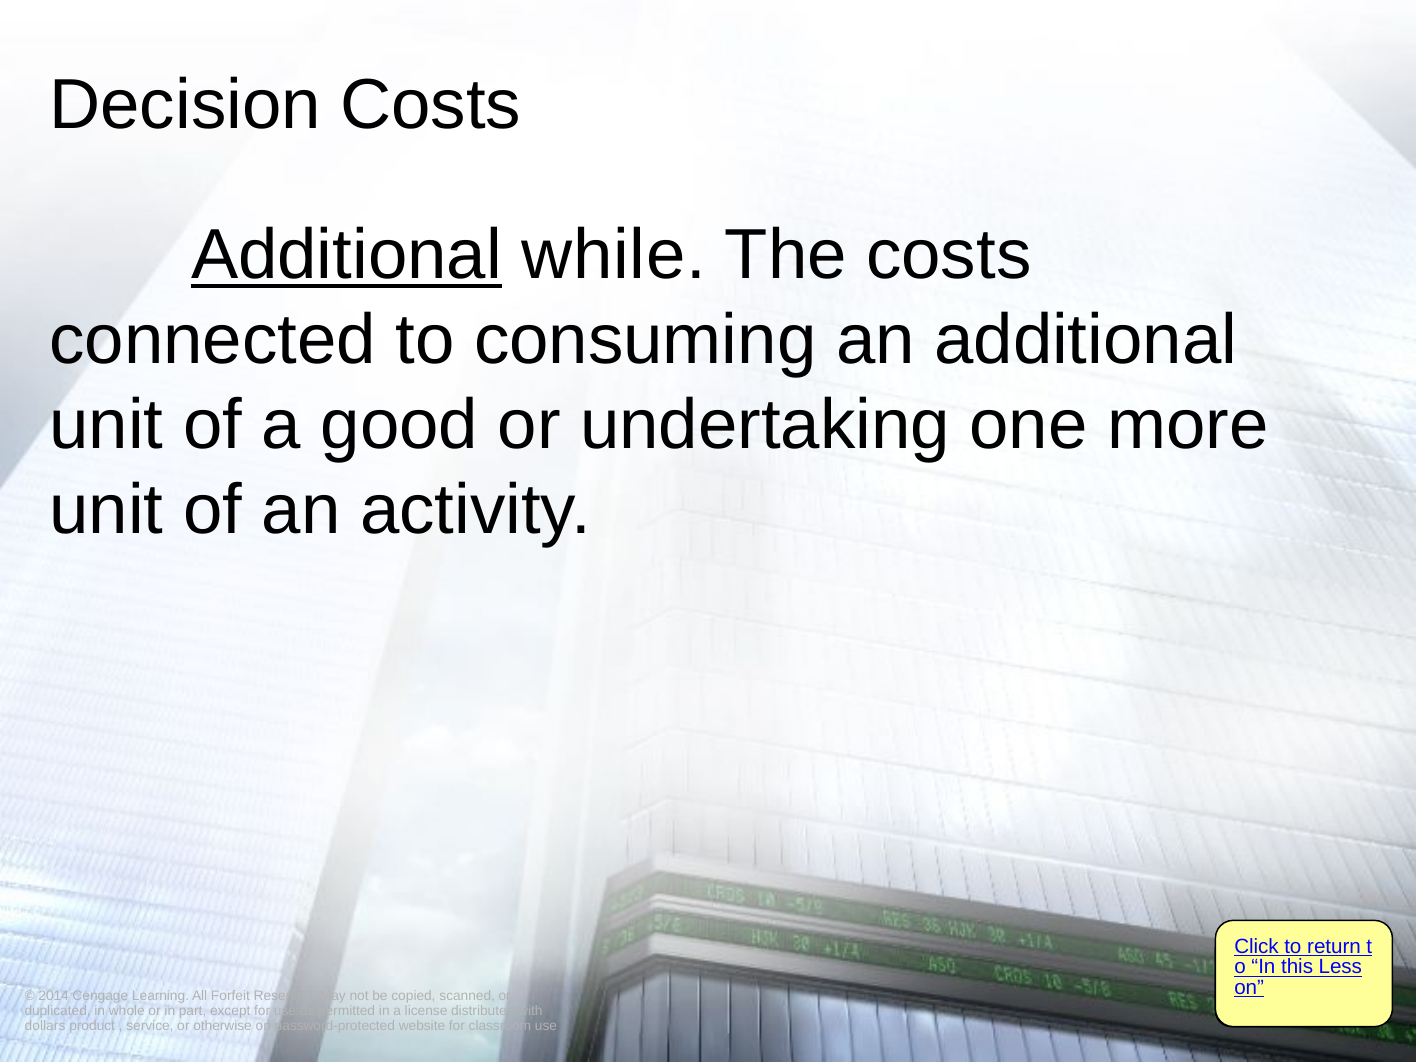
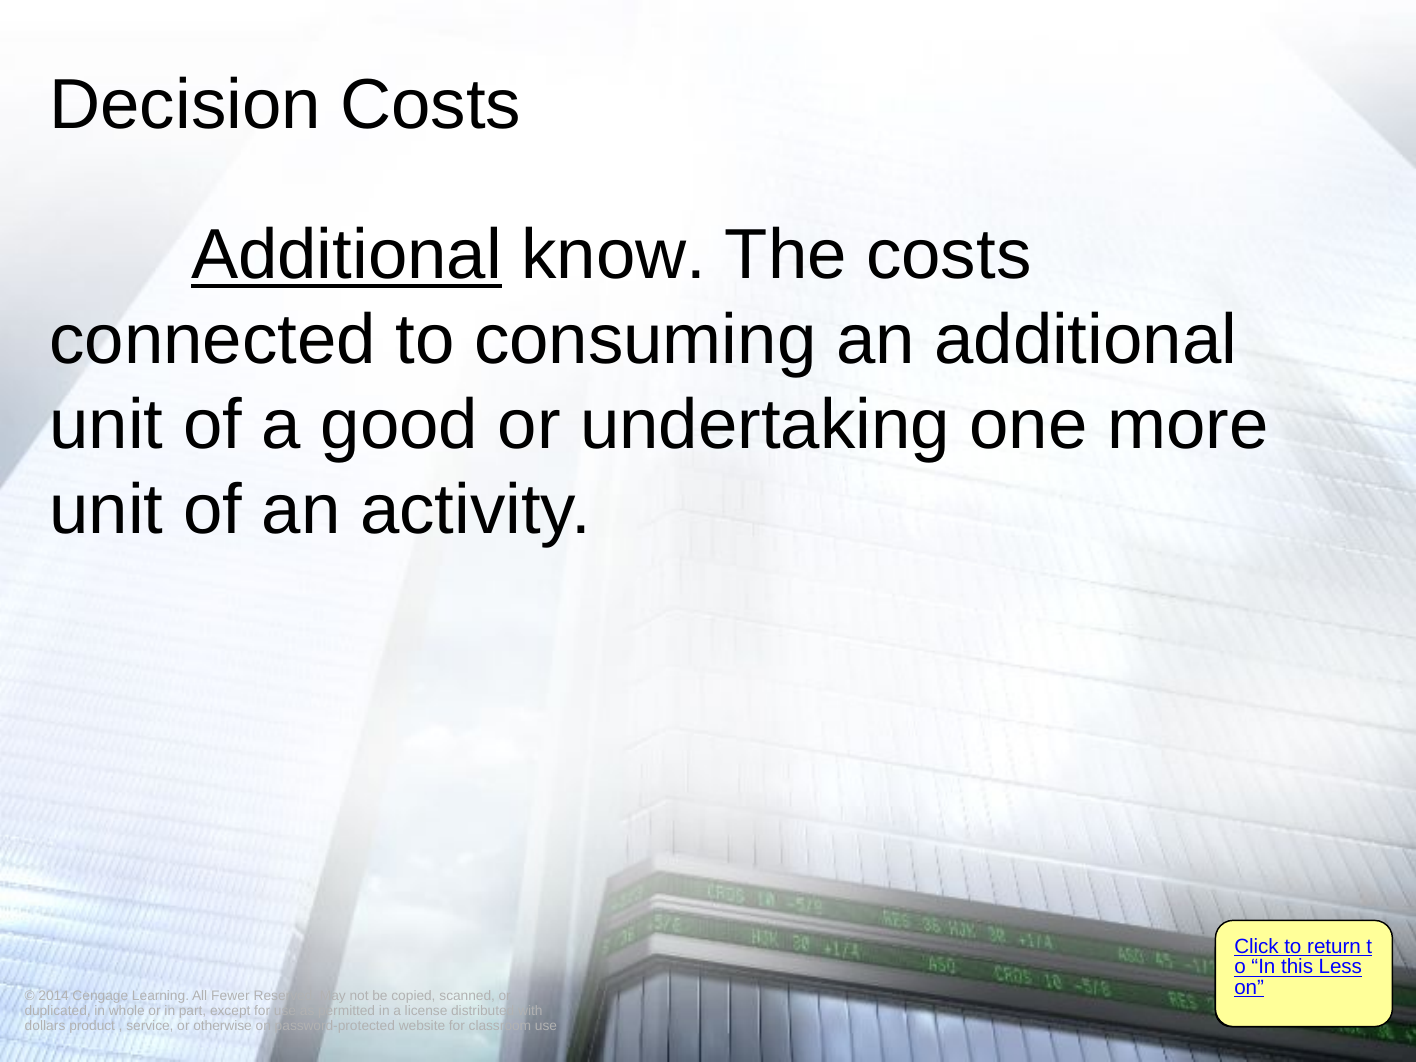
while: while -> know
Forfeit: Forfeit -> Fewer
